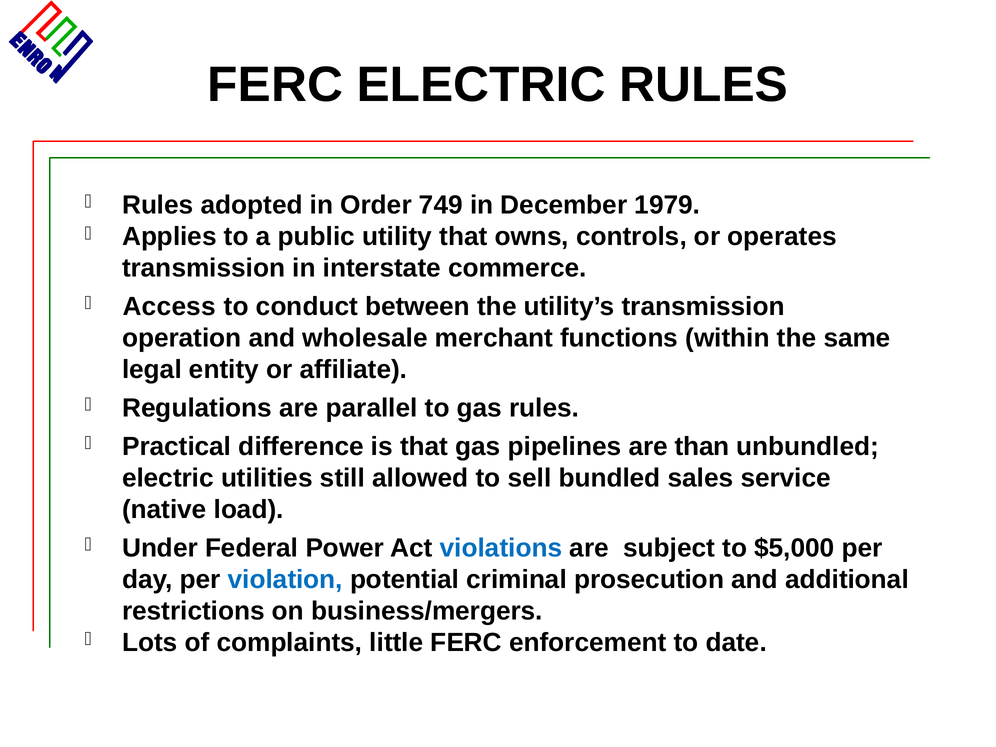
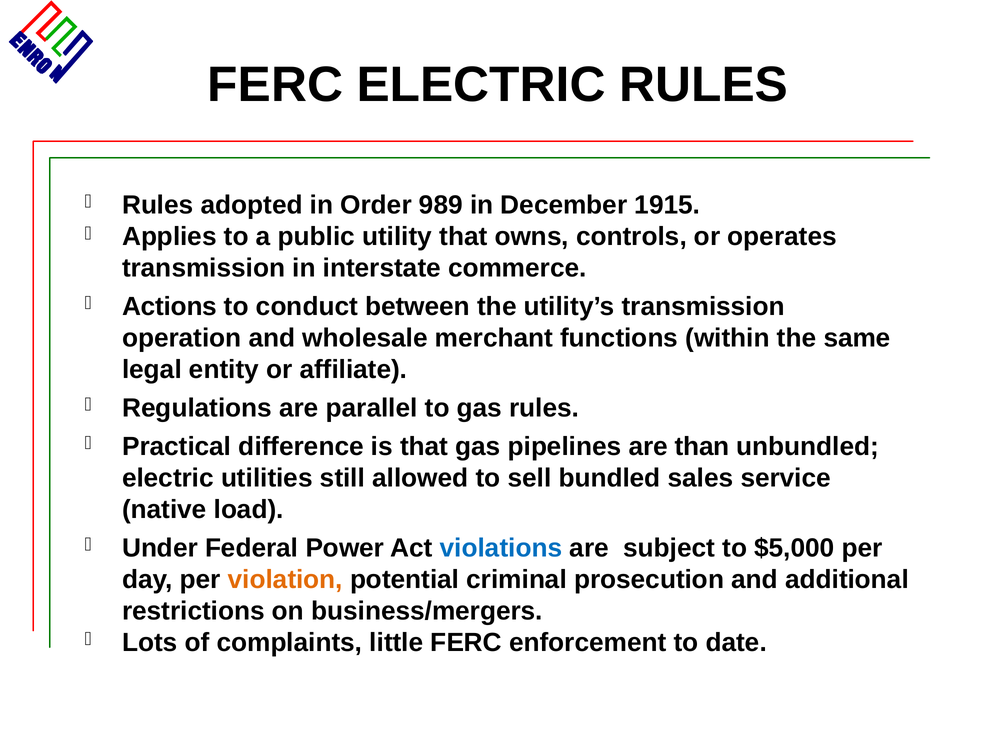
749: 749 -> 989
1979: 1979 -> 1915
Access: Access -> Actions
violation colour: blue -> orange
